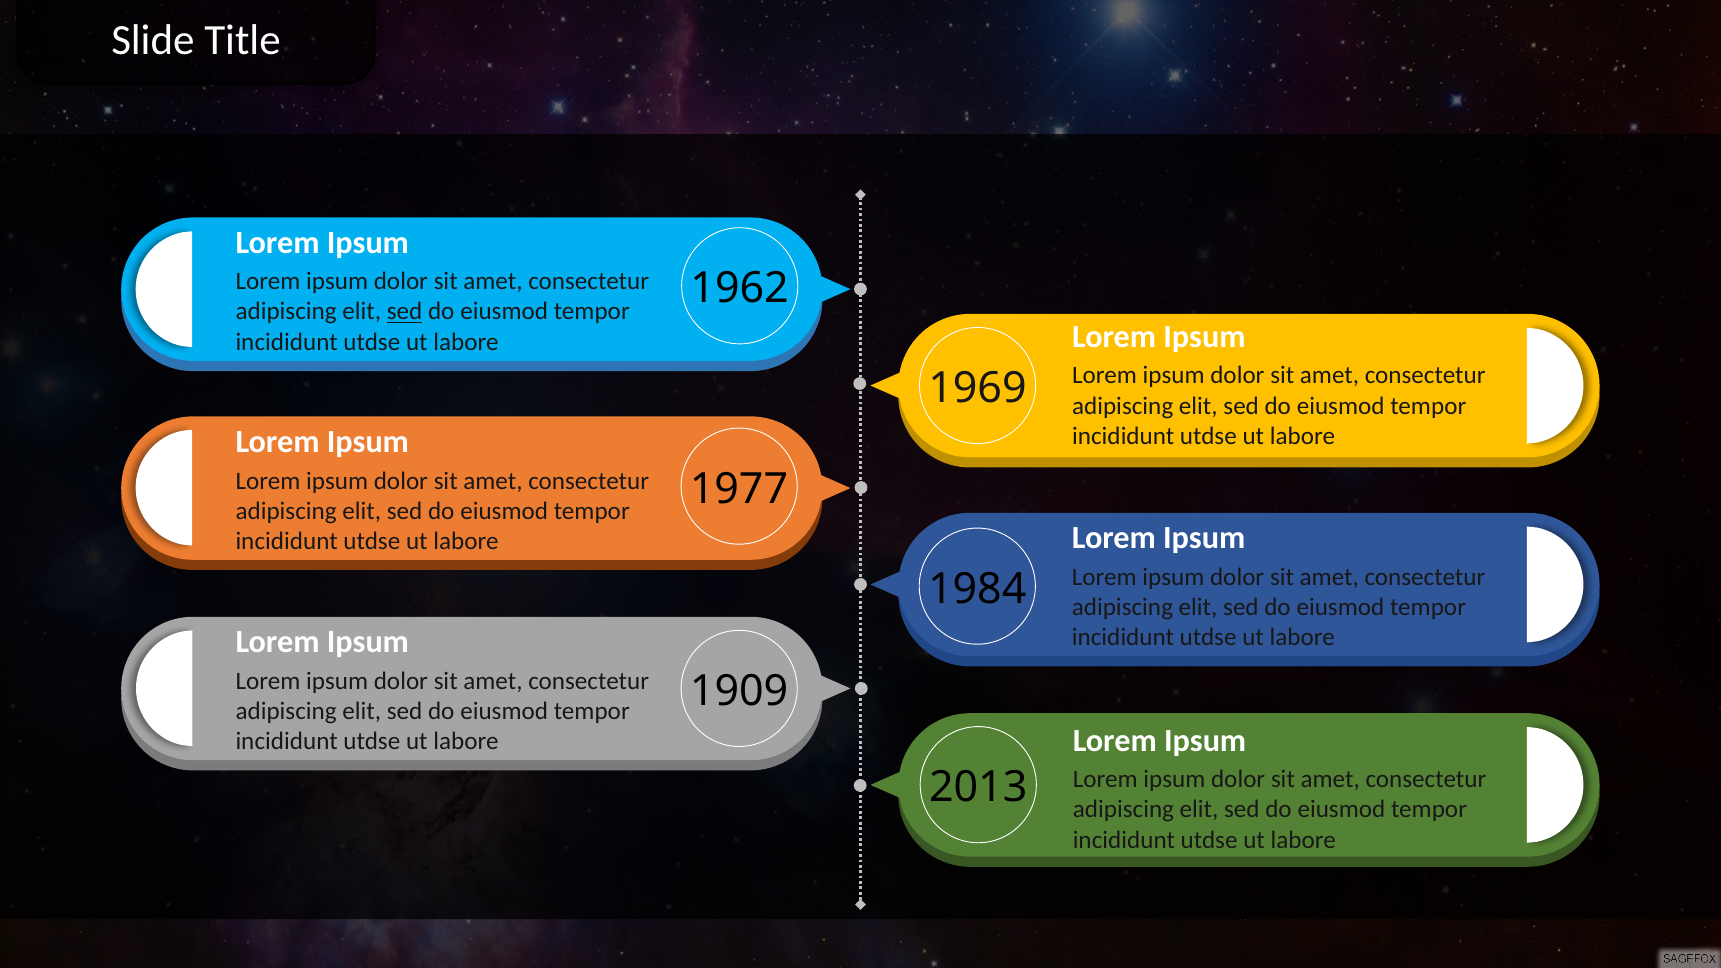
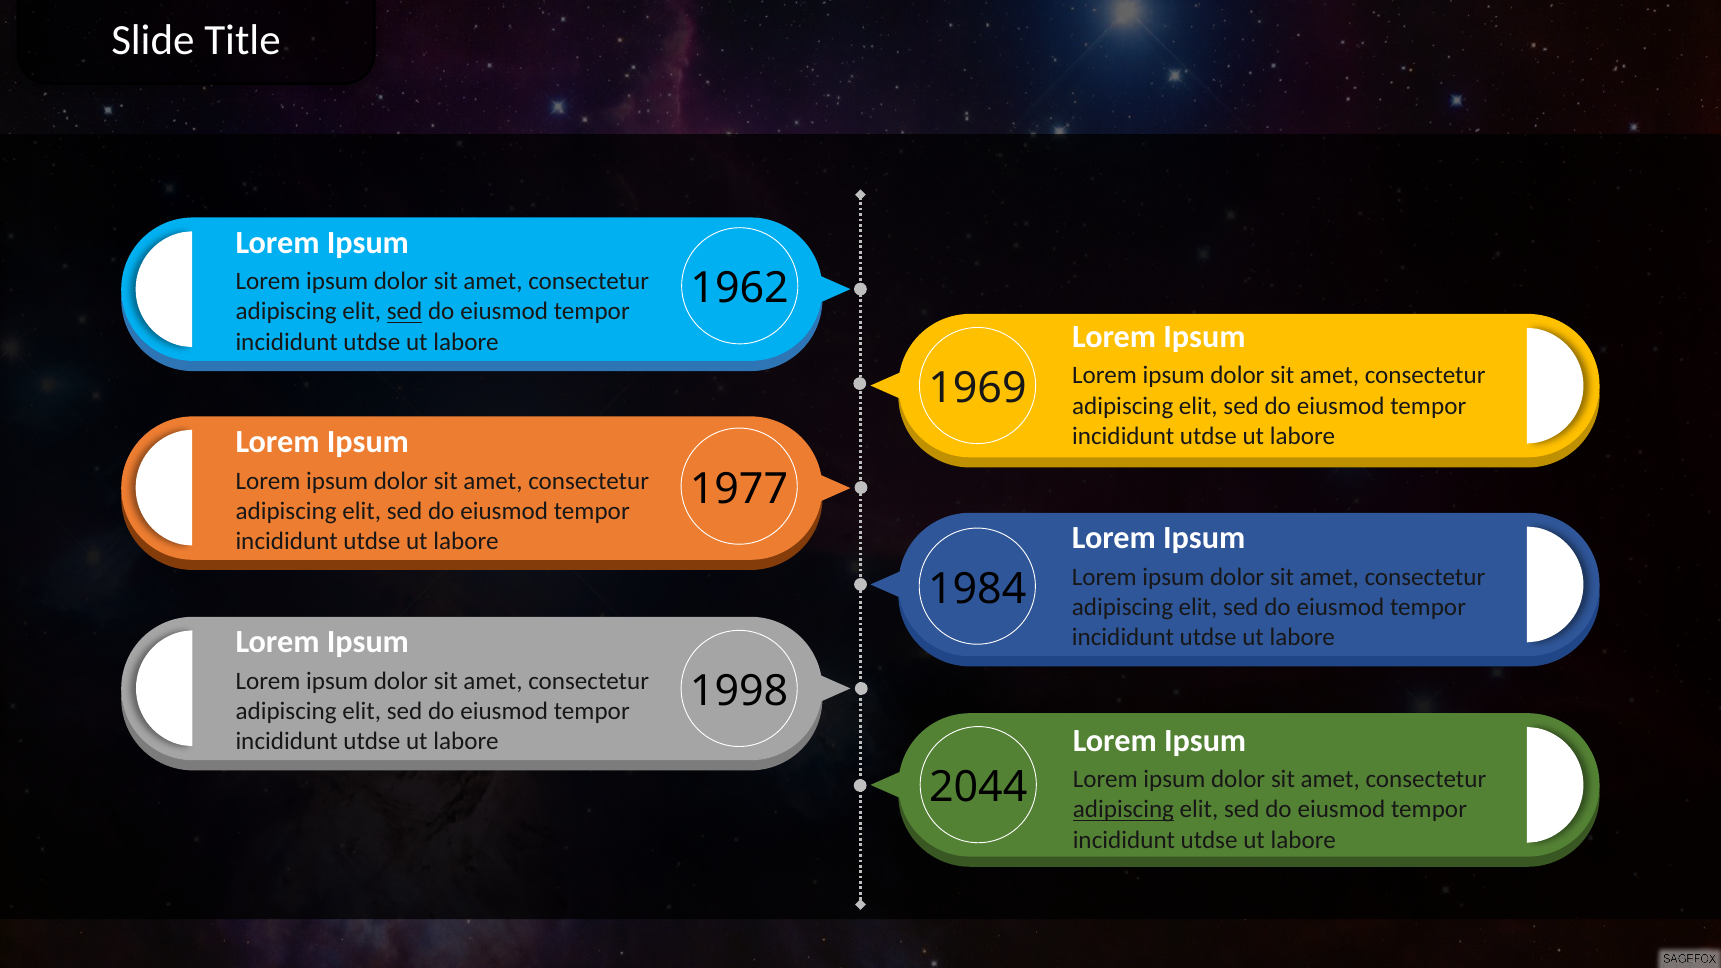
1909: 1909 -> 1998
2013: 2013 -> 2044
adipiscing at (1123, 810) underline: none -> present
